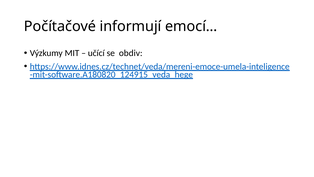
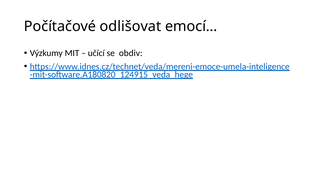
informují: informují -> odlišovat
